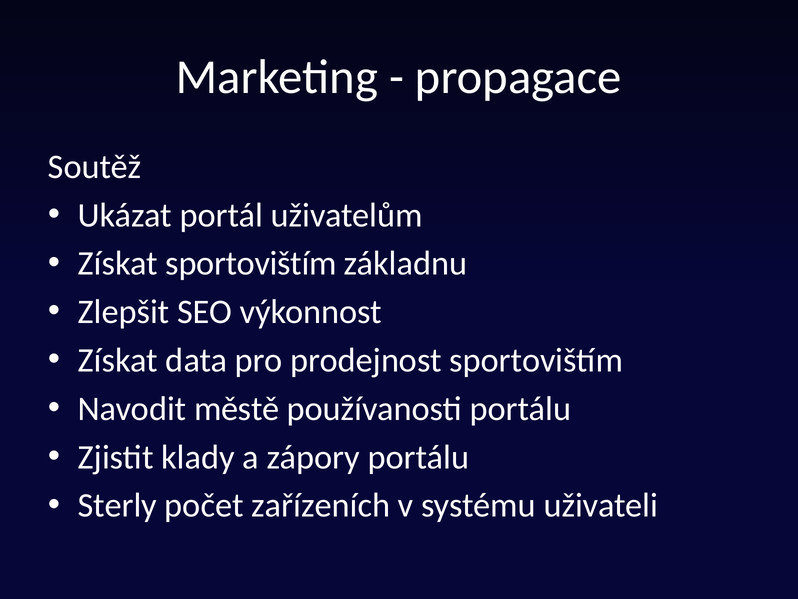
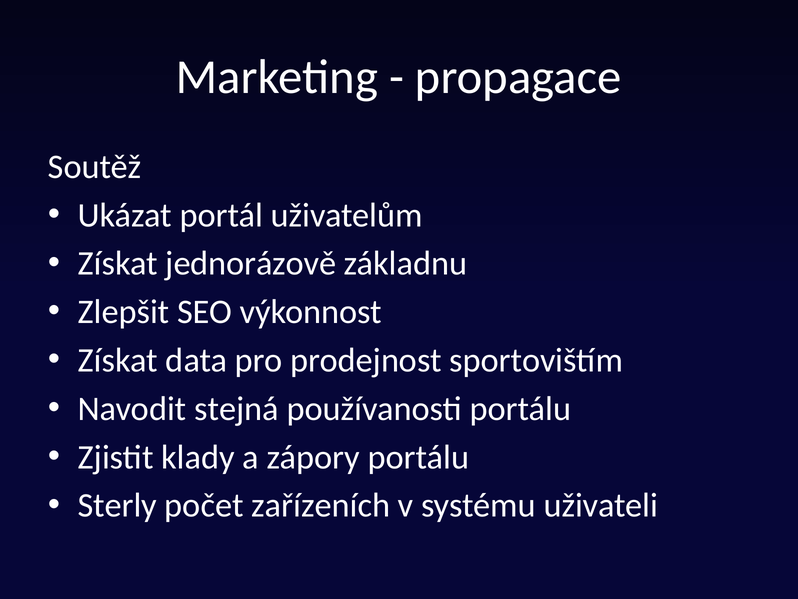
Získat sportovištím: sportovištím -> jednorázově
městě: městě -> stejná
